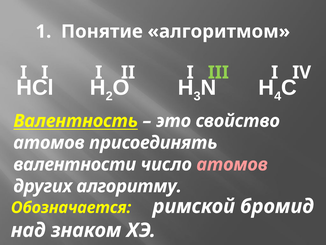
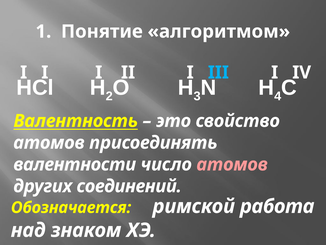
III colour: light green -> light blue
алгоритму: алгоритму -> соединений
бромид: бромид -> работа
